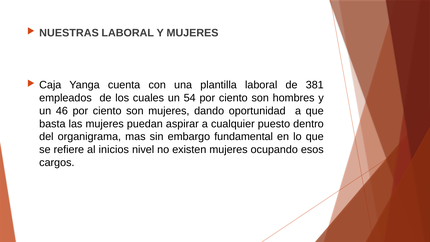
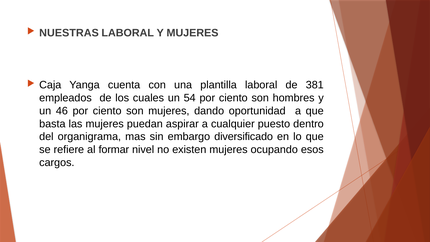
fundamental: fundamental -> diversificado
inicios: inicios -> formar
